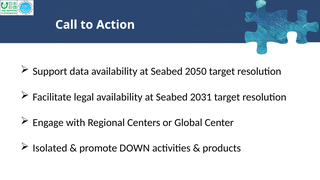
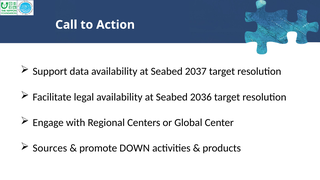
2050: 2050 -> 2037
2031: 2031 -> 2036
Isolated: Isolated -> Sources
